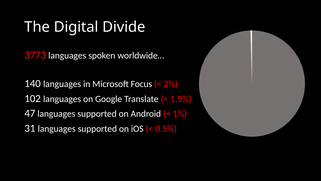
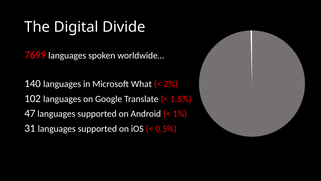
3773: 3773 -> 7699
Focus: Focus -> What
